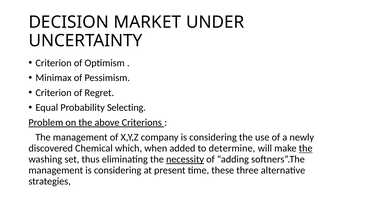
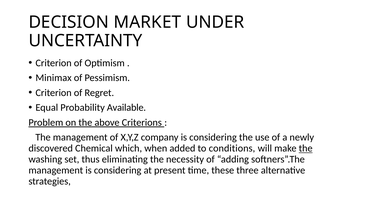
Selecting: Selecting -> Available
determine: determine -> conditions
necessity underline: present -> none
